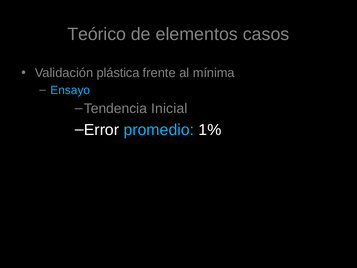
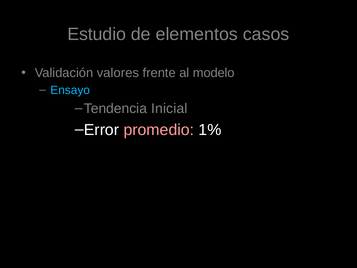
Teórico: Teórico -> Estudio
plástica: plástica -> valores
mínima: mínima -> modelo
promedio colour: light blue -> pink
